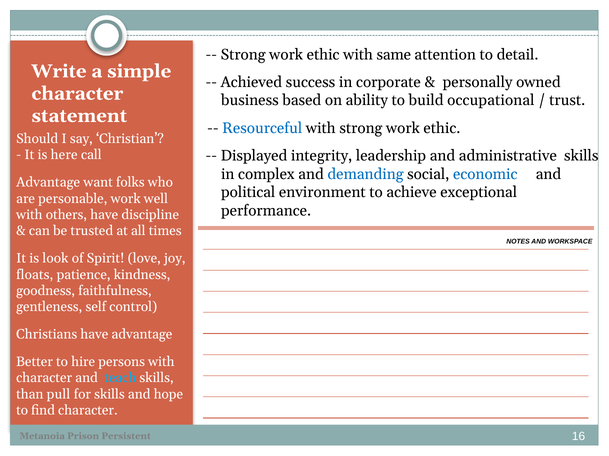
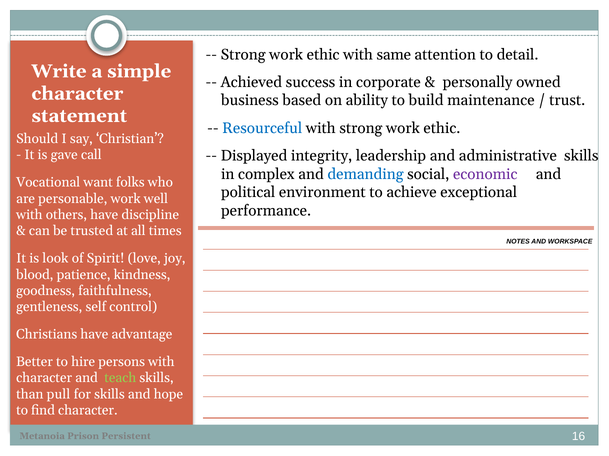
occupational: occupational -> maintenance
here: here -> gave
economic colour: blue -> purple
Advantage at (48, 183): Advantage -> Vocational
floats: floats -> blood
teach colour: light blue -> light green
